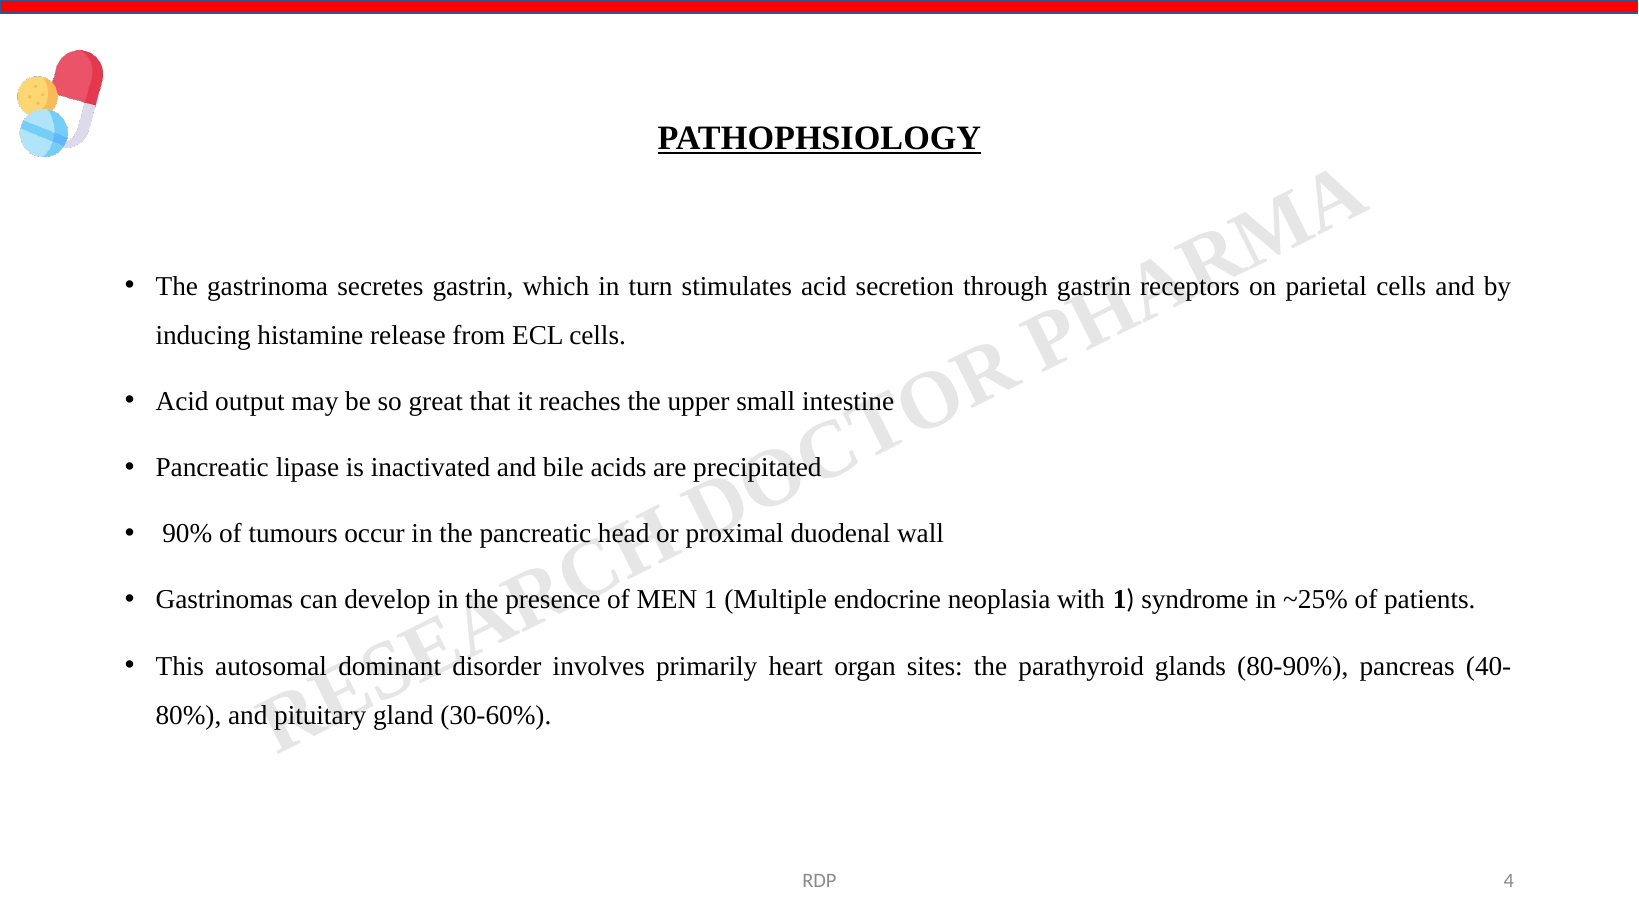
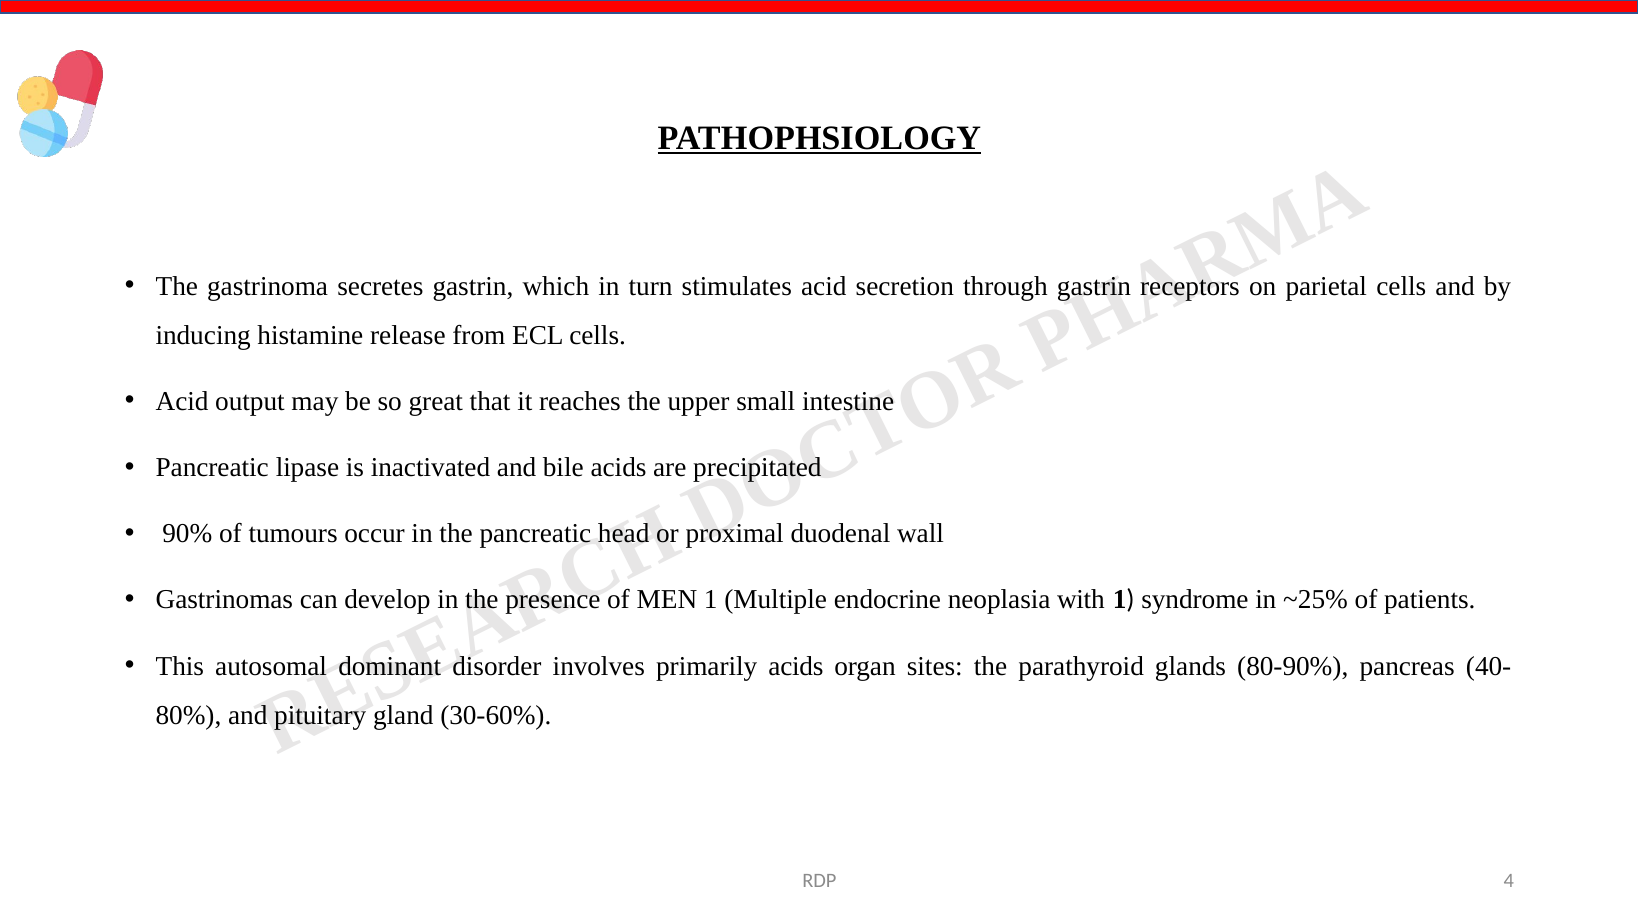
primarily heart: heart -> acids
